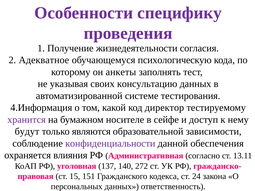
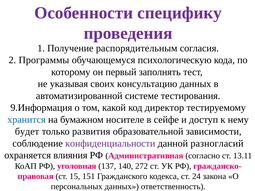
жизнедеятельности: жизнедеятельности -> распорядительным
Адекватное: Адекватное -> Программы
анкеты: анкеты -> первый
4.Информация: 4.Информация -> 9.Информация
хранится colour: purple -> blue
будут: будут -> будет
являются: являются -> развития
обеспечения: обеспечения -> разногласий
